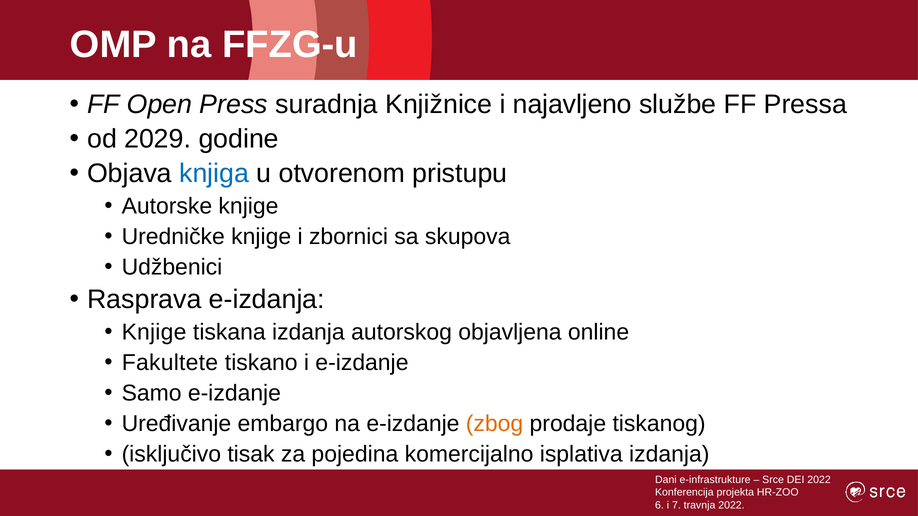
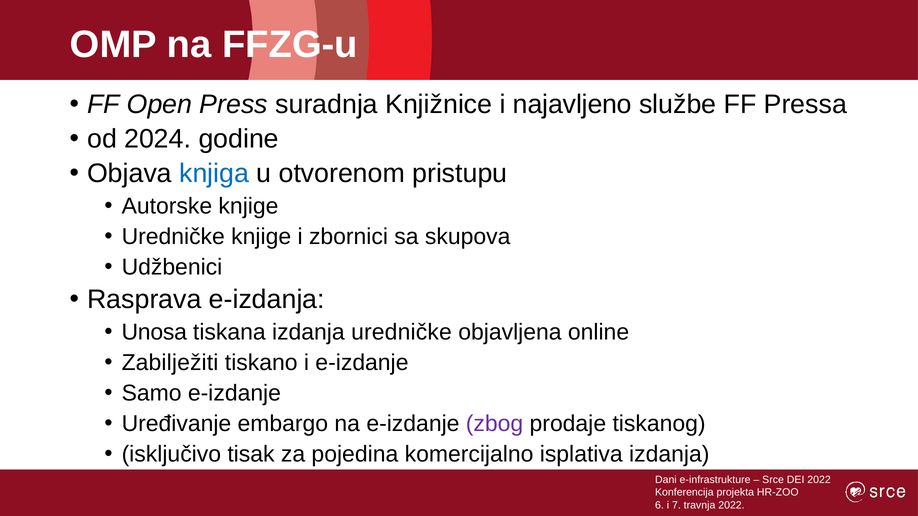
2029: 2029 -> 2024
Knjige at (154, 332): Knjige -> Unosa
izdanja autorskog: autorskog -> uredničke
Fakultete: Fakultete -> Zabilježiti
zbog colour: orange -> purple
